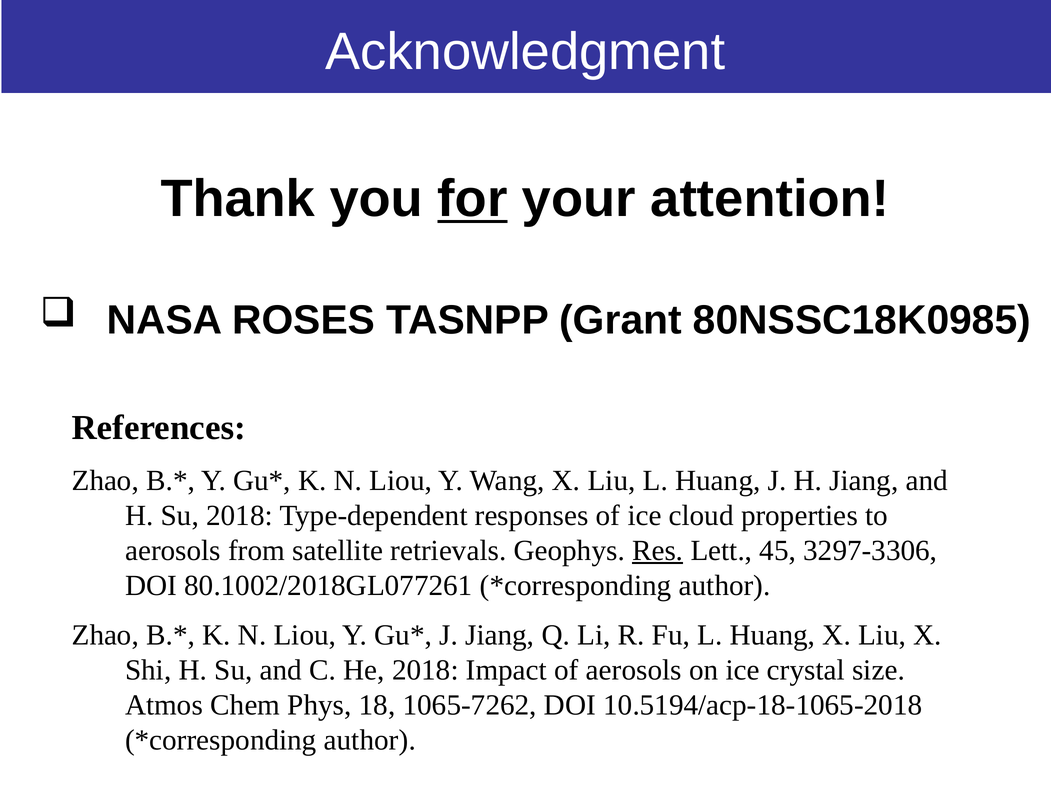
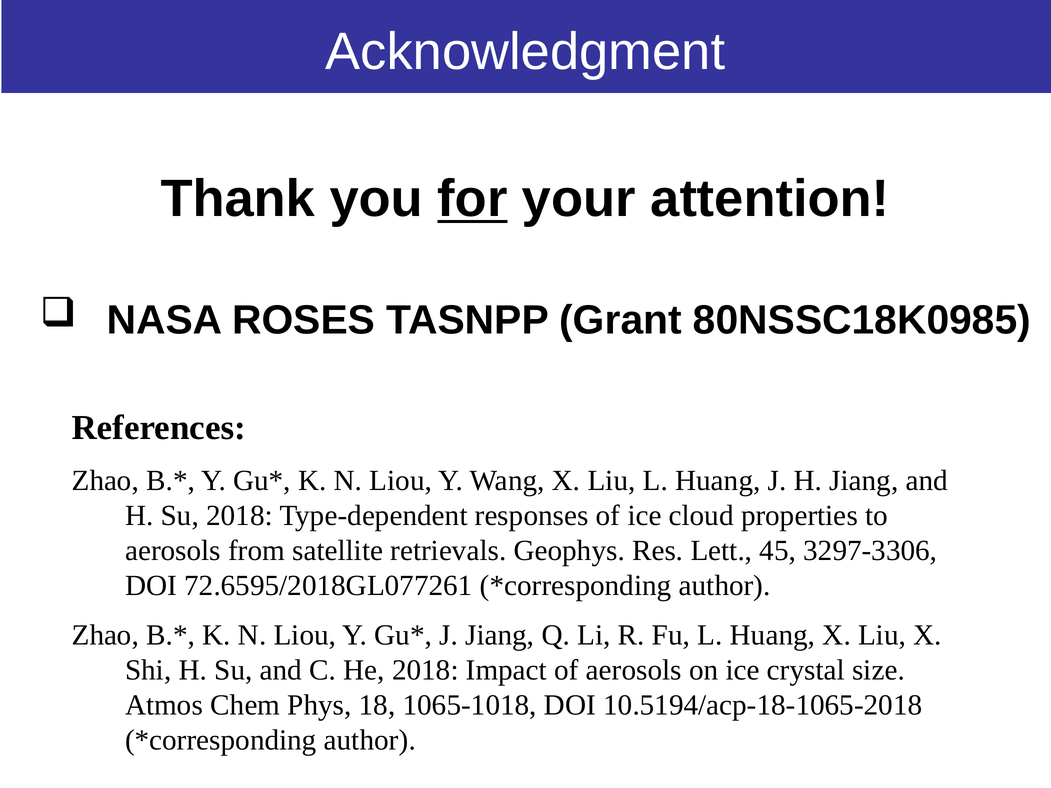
Res underline: present -> none
80.1002/2018GL077261: 80.1002/2018GL077261 -> 72.6595/2018GL077261
1065-7262: 1065-7262 -> 1065-1018
